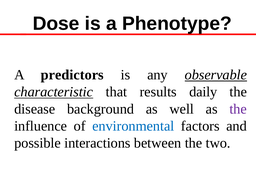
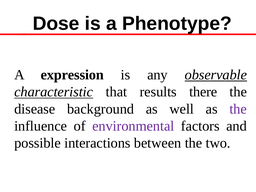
predictors: predictors -> expression
daily: daily -> there
environmental colour: blue -> purple
